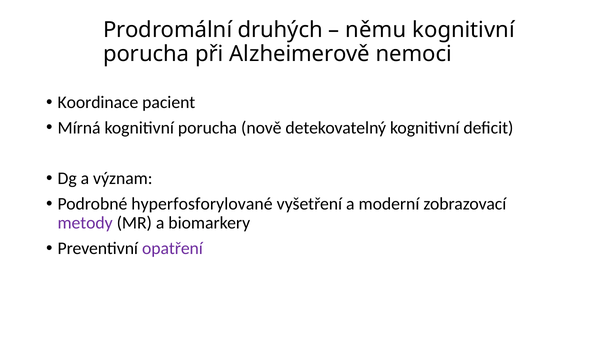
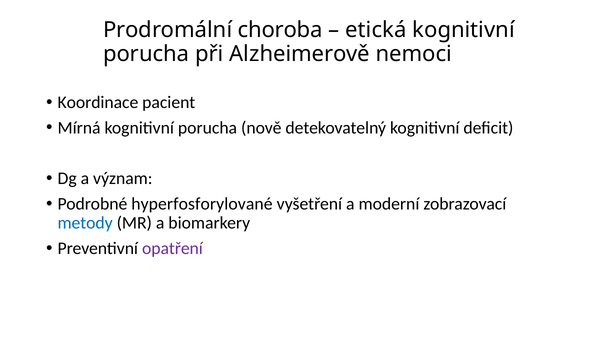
druhých: druhých -> choroba
němu: němu -> etická
metody colour: purple -> blue
